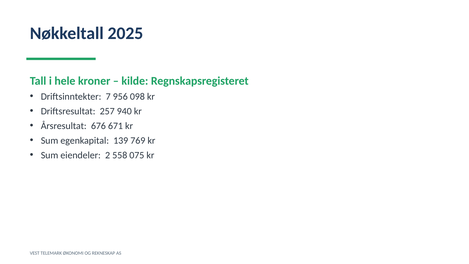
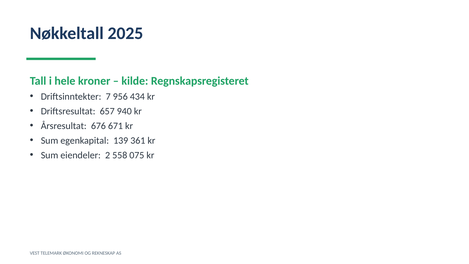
098: 098 -> 434
257: 257 -> 657
769: 769 -> 361
